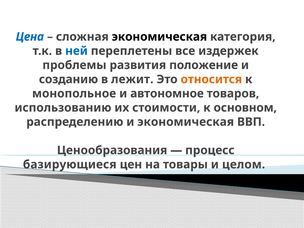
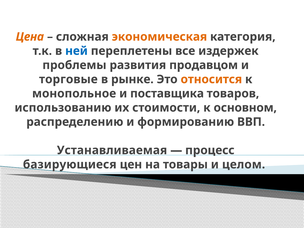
Цена colour: blue -> orange
экономическая at (159, 37) colour: black -> orange
положение: положение -> продавцом
созданию: созданию -> торговые
лежит: лежит -> рынке
автономное: автономное -> поставщика
и экономическая: экономическая -> формированию
Ценообразования: Ценообразования -> Устанавливаемая
